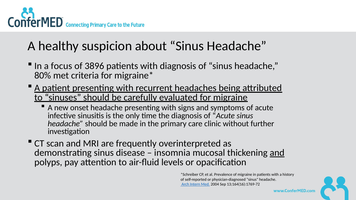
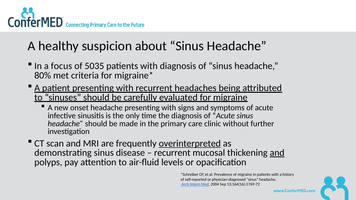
3896: 3896 -> 5035
overinterpreted underline: none -> present
insomnia at (172, 153): insomnia -> recurrent
